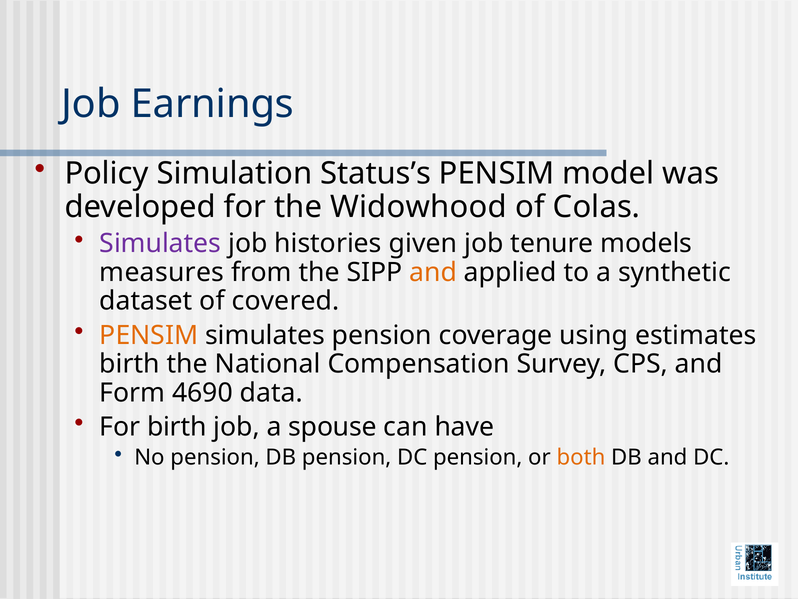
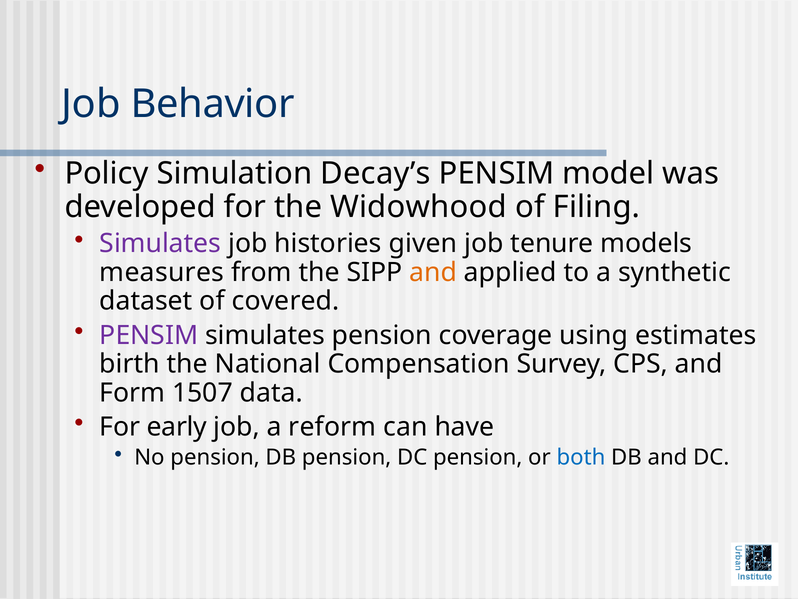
Earnings: Earnings -> Behavior
Status’s: Status’s -> Decay’s
Colas: Colas -> Filing
PENSIM at (149, 335) colour: orange -> purple
4690: 4690 -> 1507
For birth: birth -> early
spouse: spouse -> reform
both colour: orange -> blue
